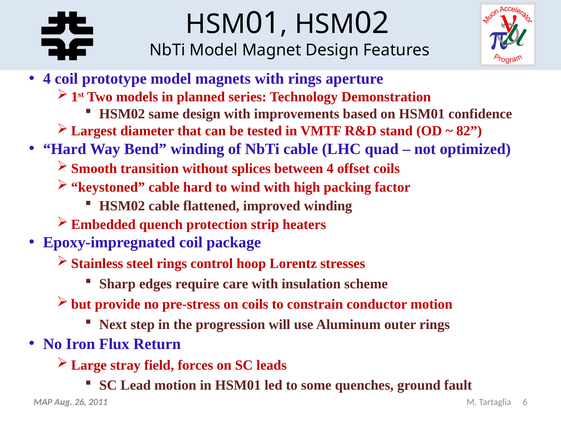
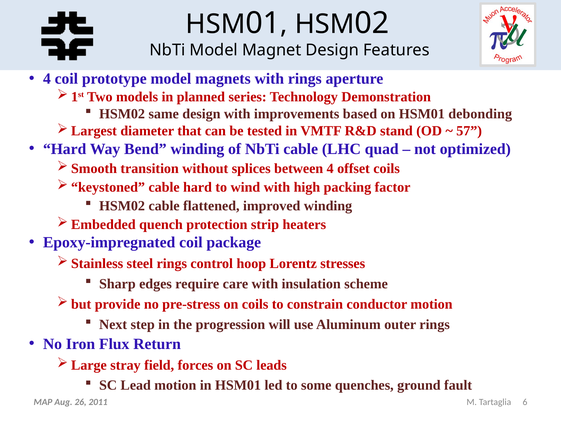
confidence: confidence -> debonding
82: 82 -> 57
